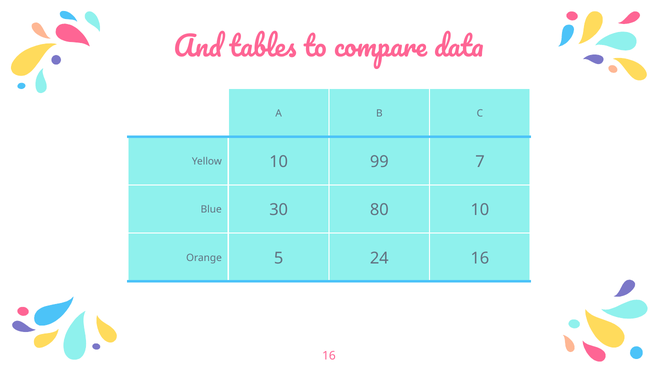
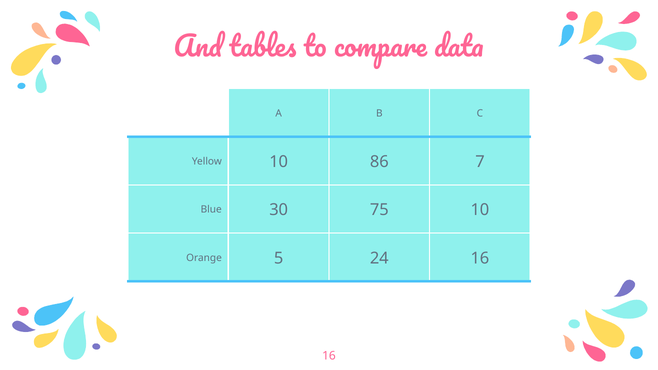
99: 99 -> 86
80: 80 -> 75
